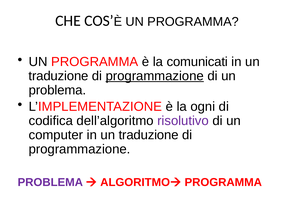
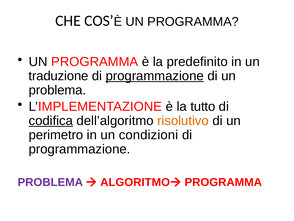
comunicati: comunicati -> predefinito
ogni: ogni -> tutto
codifica underline: none -> present
risolutivo colour: purple -> orange
computer: computer -> perimetro
traduzione at (149, 135): traduzione -> condizioni
